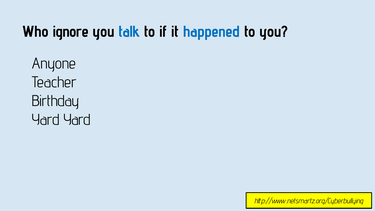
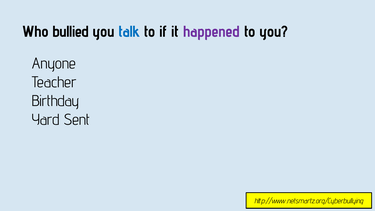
ignore: ignore -> bullied
happened colour: blue -> purple
Yard Yard: Yard -> Sent
